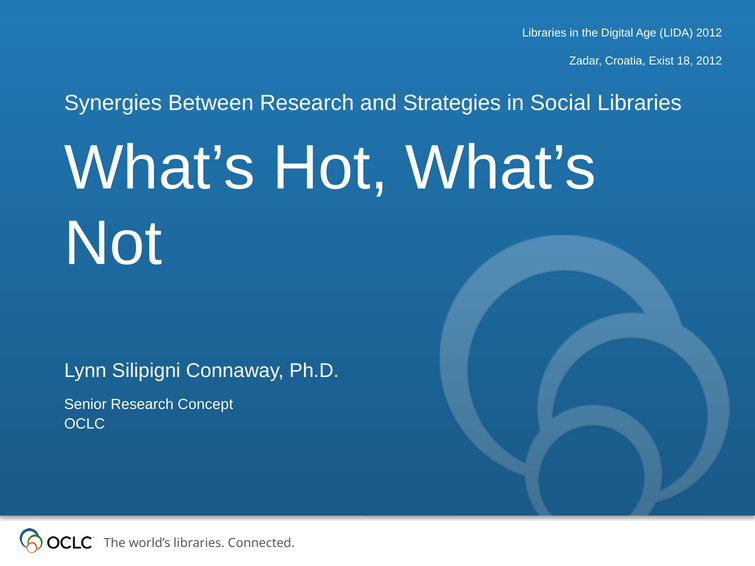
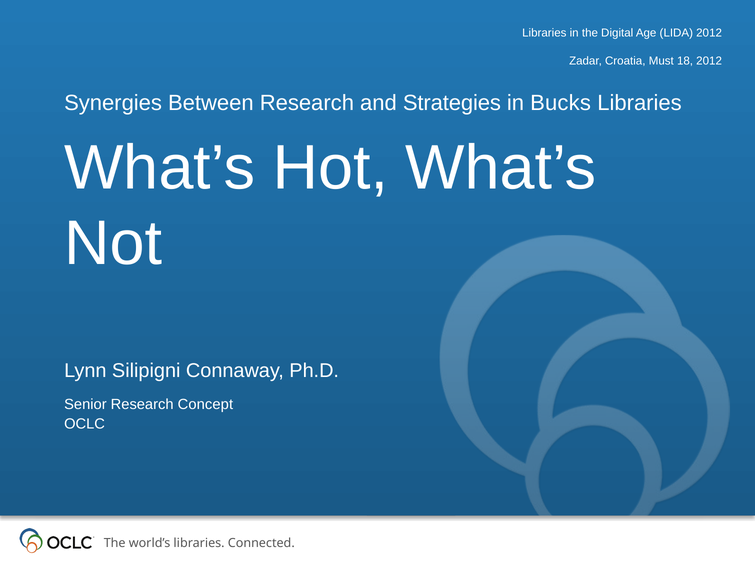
Exist: Exist -> Must
Social: Social -> Bucks
